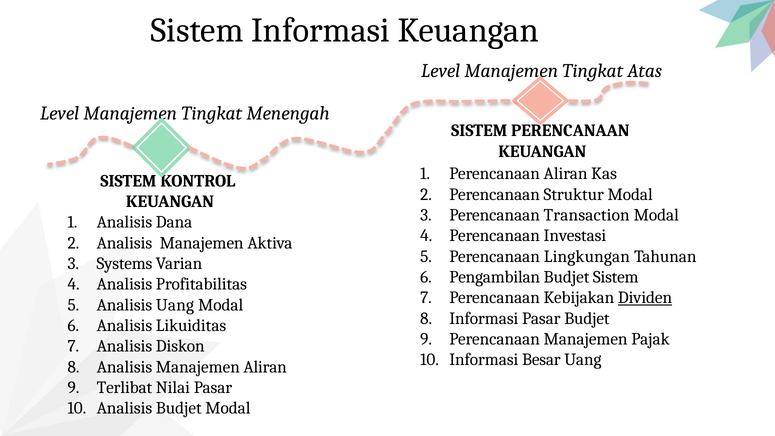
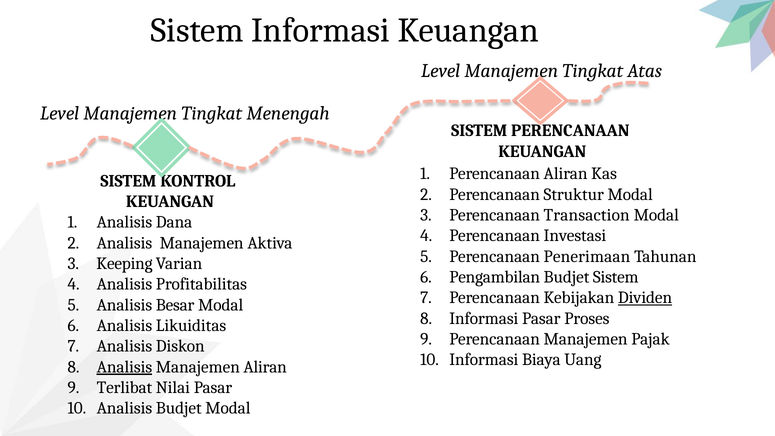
Lingkungan: Lingkungan -> Penerimaan
Systems: Systems -> Keeping
Analisis Uang: Uang -> Besar
Pasar Budjet: Budjet -> Proses
Besar: Besar -> Biaya
Analisis at (124, 367) underline: none -> present
